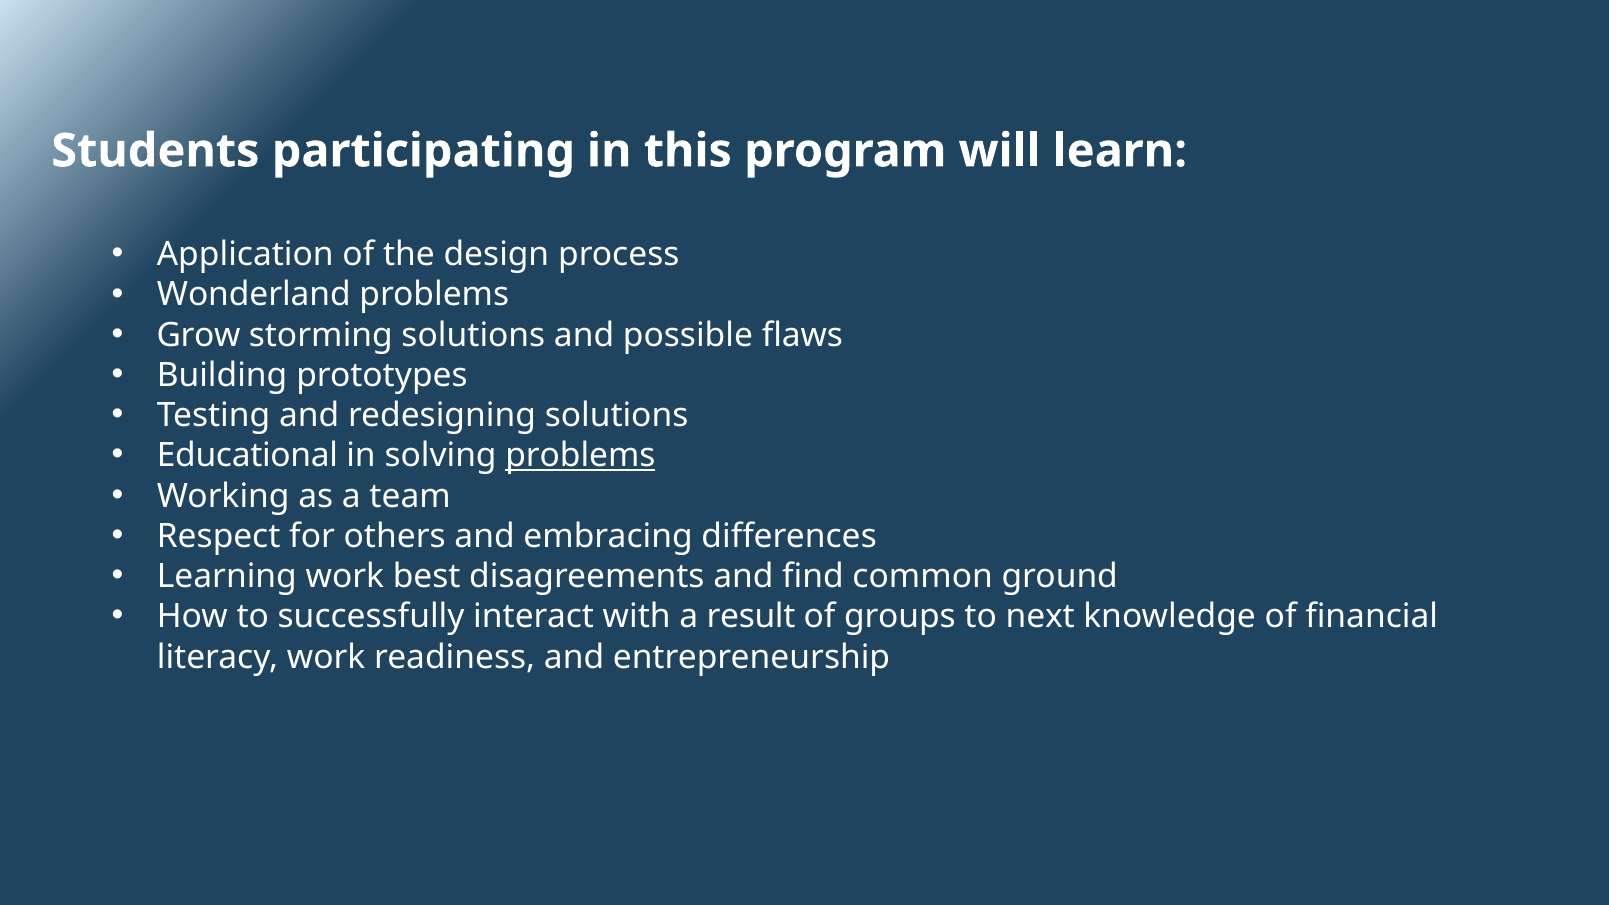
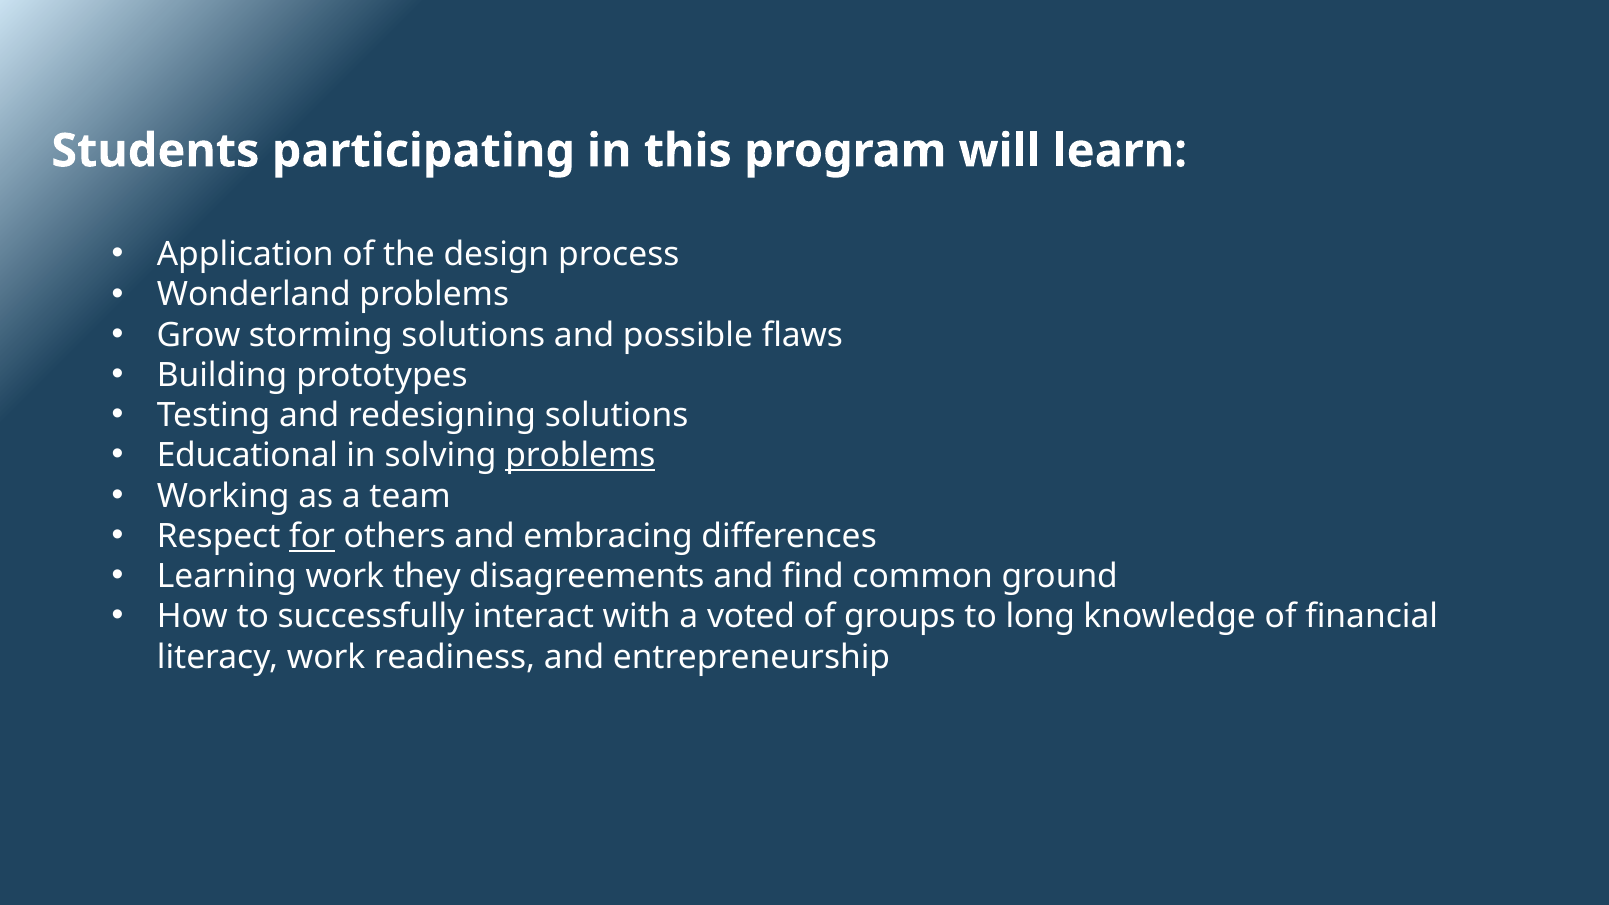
for underline: none -> present
best: best -> they
result: result -> voted
next: next -> long
